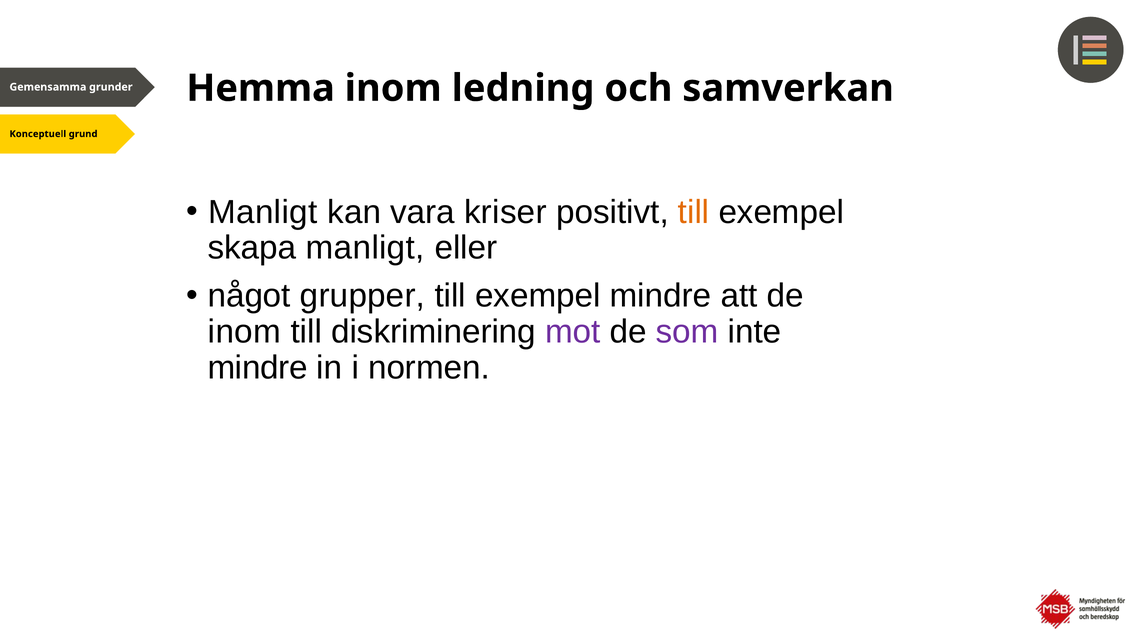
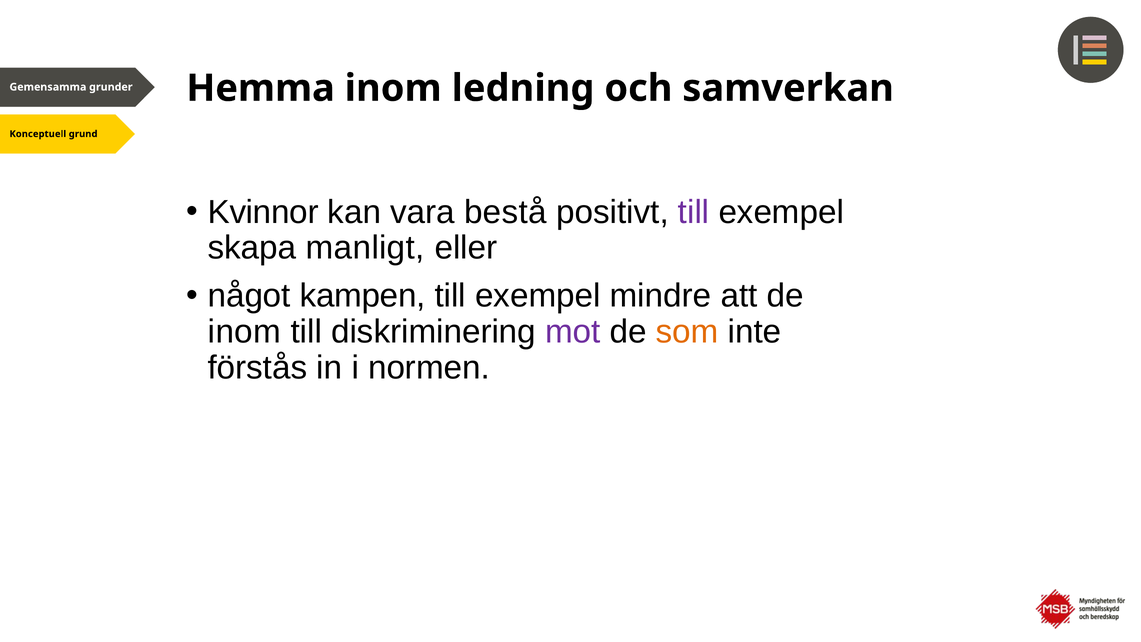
Manligt at (263, 212): Manligt -> Kvinnor
kriser: kriser -> bestå
till at (694, 212) colour: orange -> purple
grupper: grupper -> kampen
som colour: purple -> orange
mindre at (258, 368): mindre -> förstås
